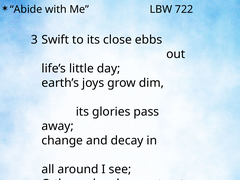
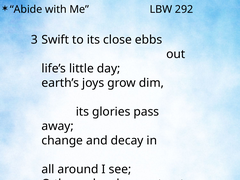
722: 722 -> 292
